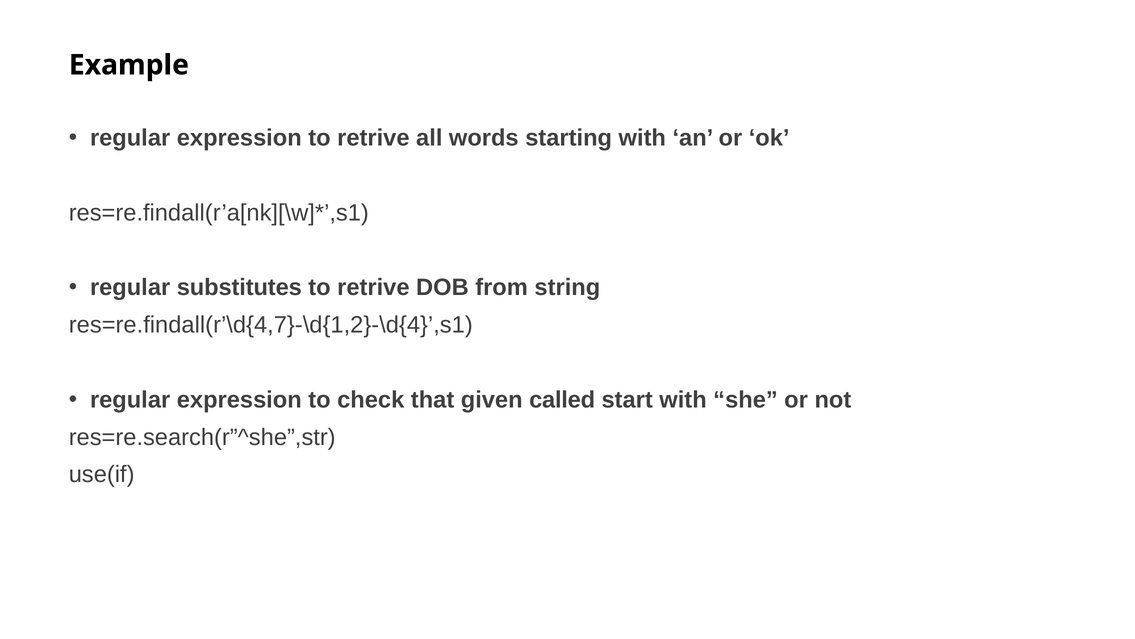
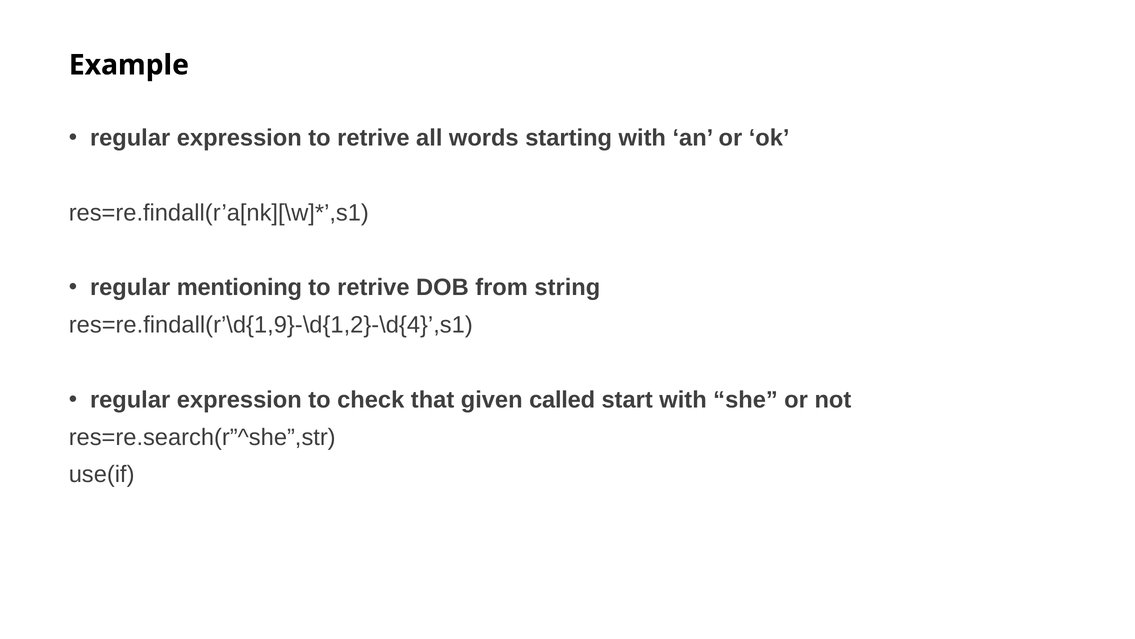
substitutes: substitutes -> mentioning
res=re.findall(r’\d{4,7}-\d{1,2}-\d{4}’,s1: res=re.findall(r’\d{4,7}-\d{1,2}-\d{4}’,s1 -> res=re.findall(r’\d{1,9}-\d{1,2}-\d{4}’,s1
